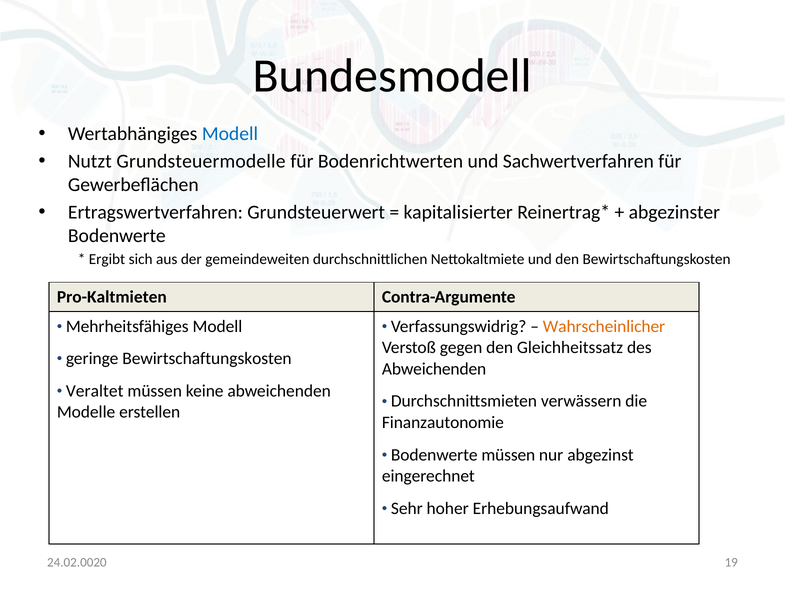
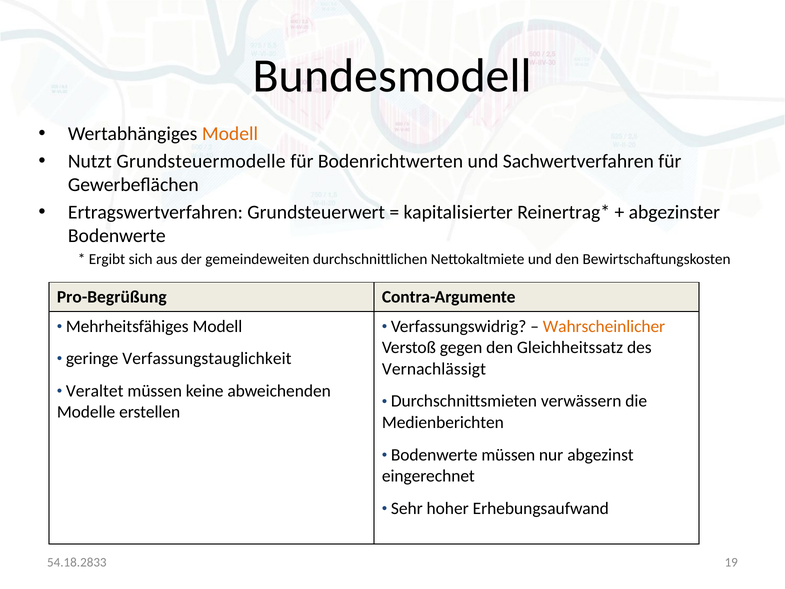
Modell at (230, 134) colour: blue -> orange
Pro-Kaltmieten: Pro-Kaltmieten -> Pro-Begrüßung
geringe Bewirtschaftungskosten: Bewirtschaftungskosten -> Verfassungstauglichkeit
Abweichenden at (434, 369): Abweichenden -> Vernachlässigt
Finanzautonomie: Finanzautonomie -> Medienberichten
24.02.0020: 24.02.0020 -> 54.18.2833
